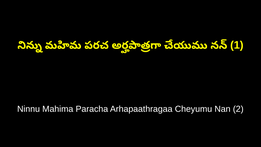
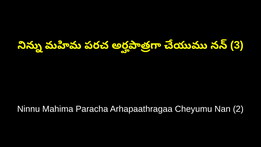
1: 1 -> 3
